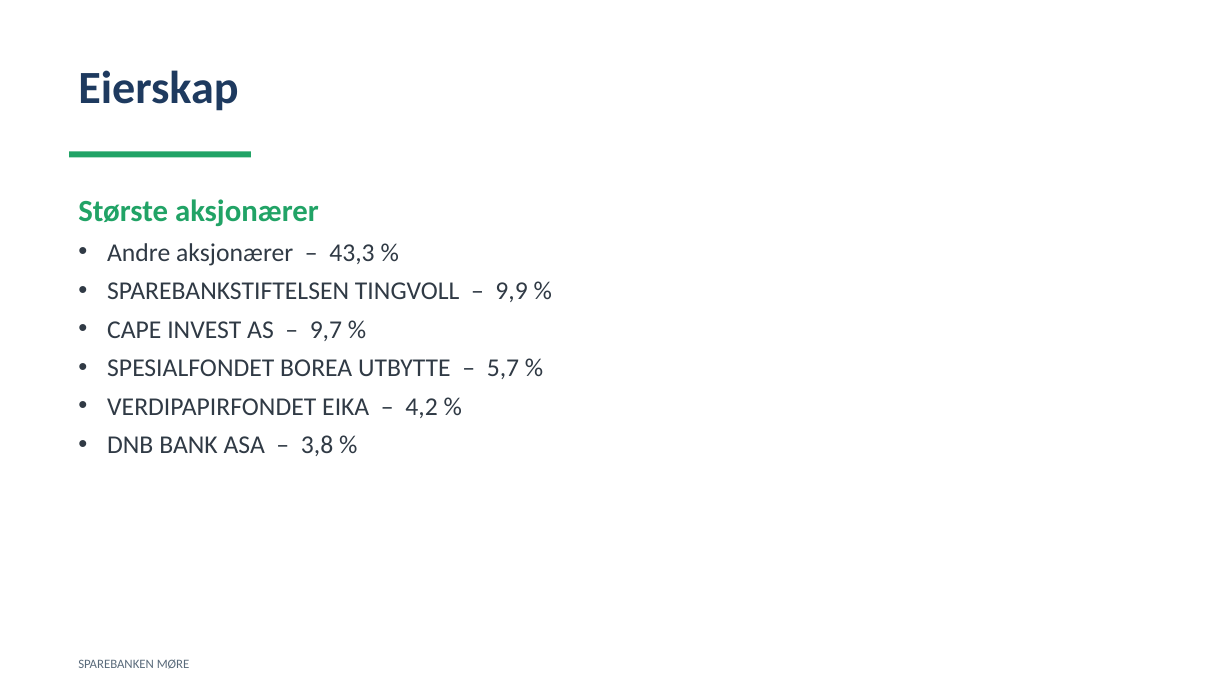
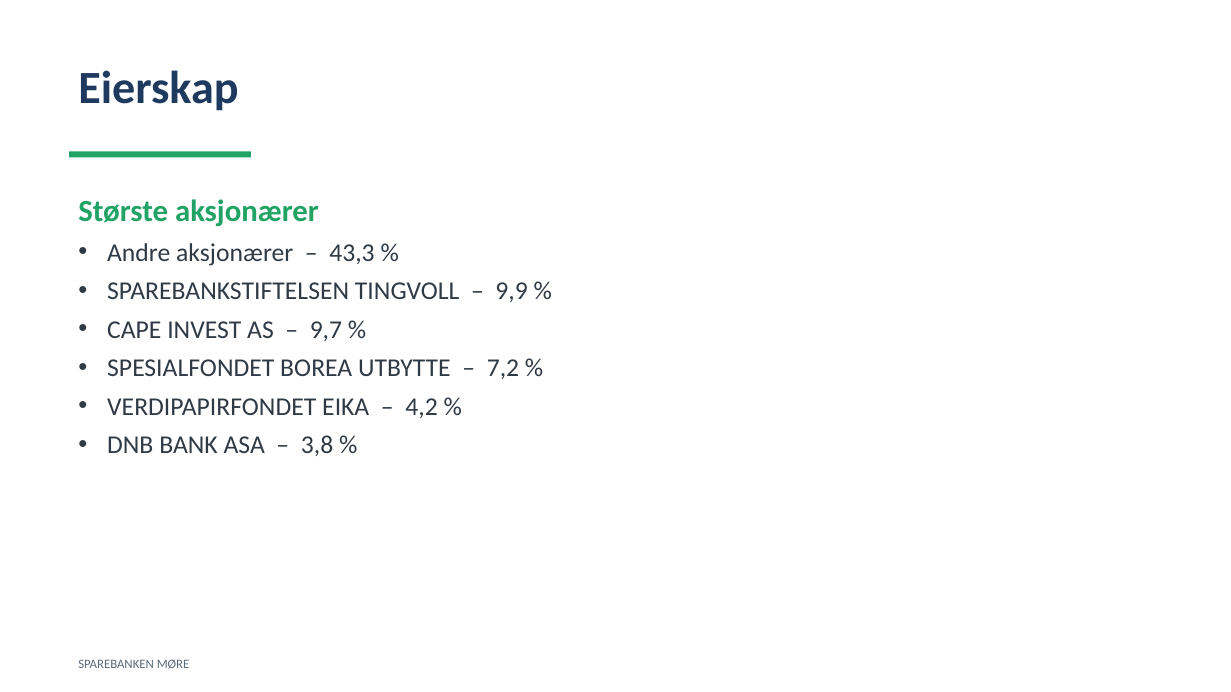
5,7: 5,7 -> 7,2
